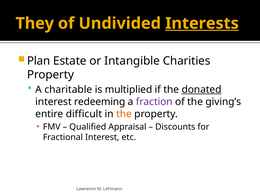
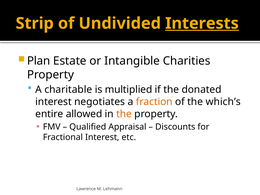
They: They -> Strip
donated underline: present -> none
redeeming: redeeming -> negotiates
fraction colour: purple -> orange
giving’s: giving’s -> which’s
difficult: difficult -> allowed
